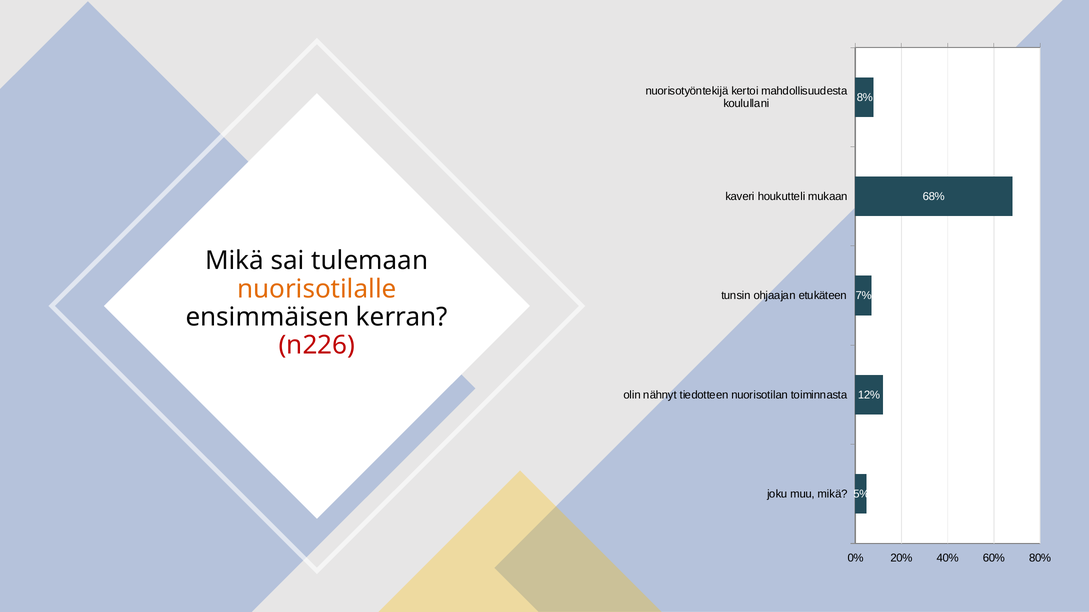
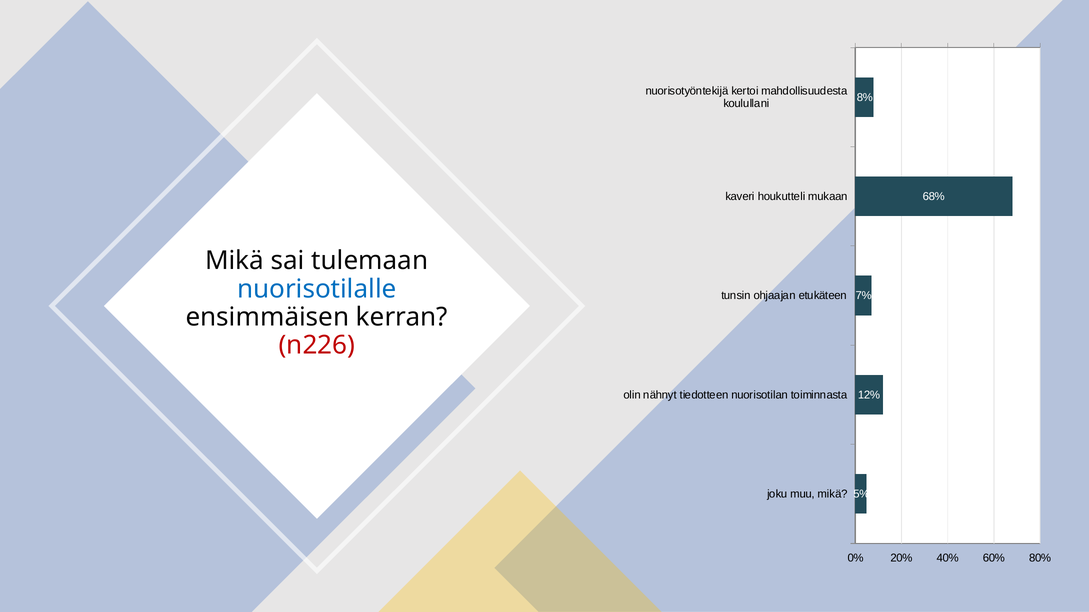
nuorisotilalle colour: orange -> blue
